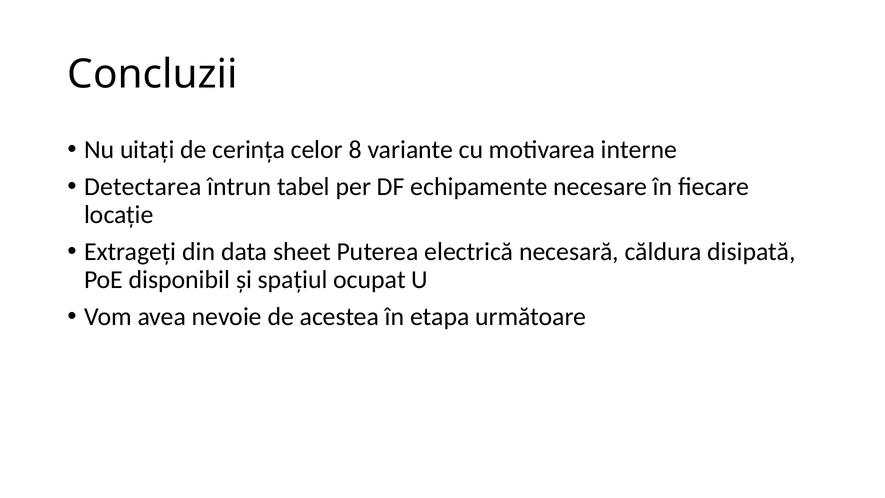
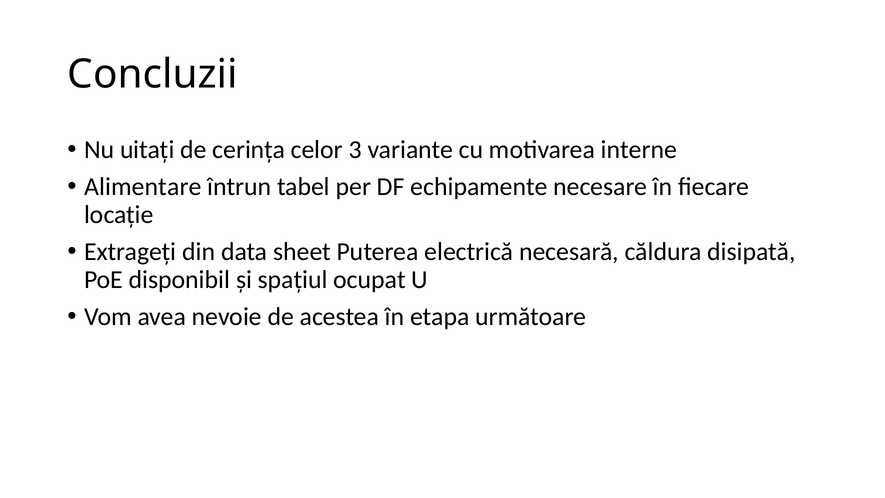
8: 8 -> 3
Detectarea: Detectarea -> Alimentare
